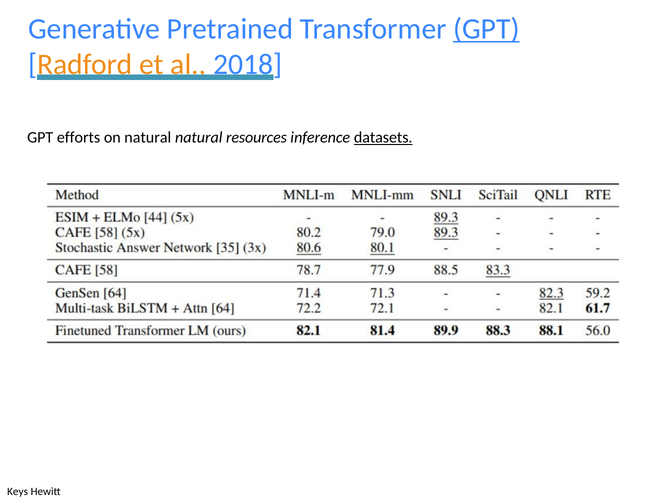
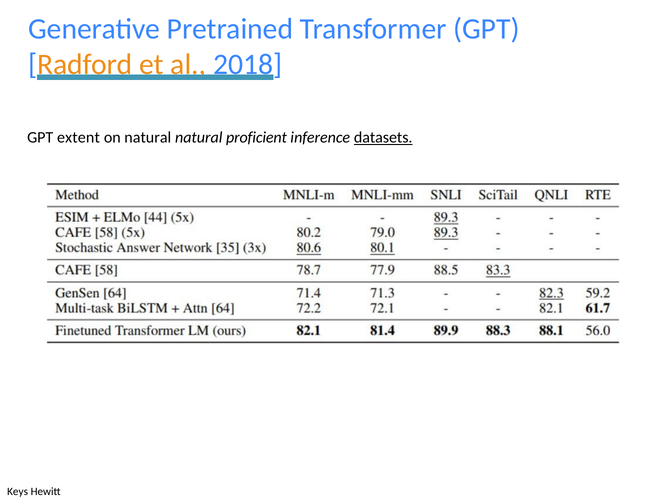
GPT at (486, 29) underline: present -> none
efforts: efforts -> extent
resources: resources -> proficient
